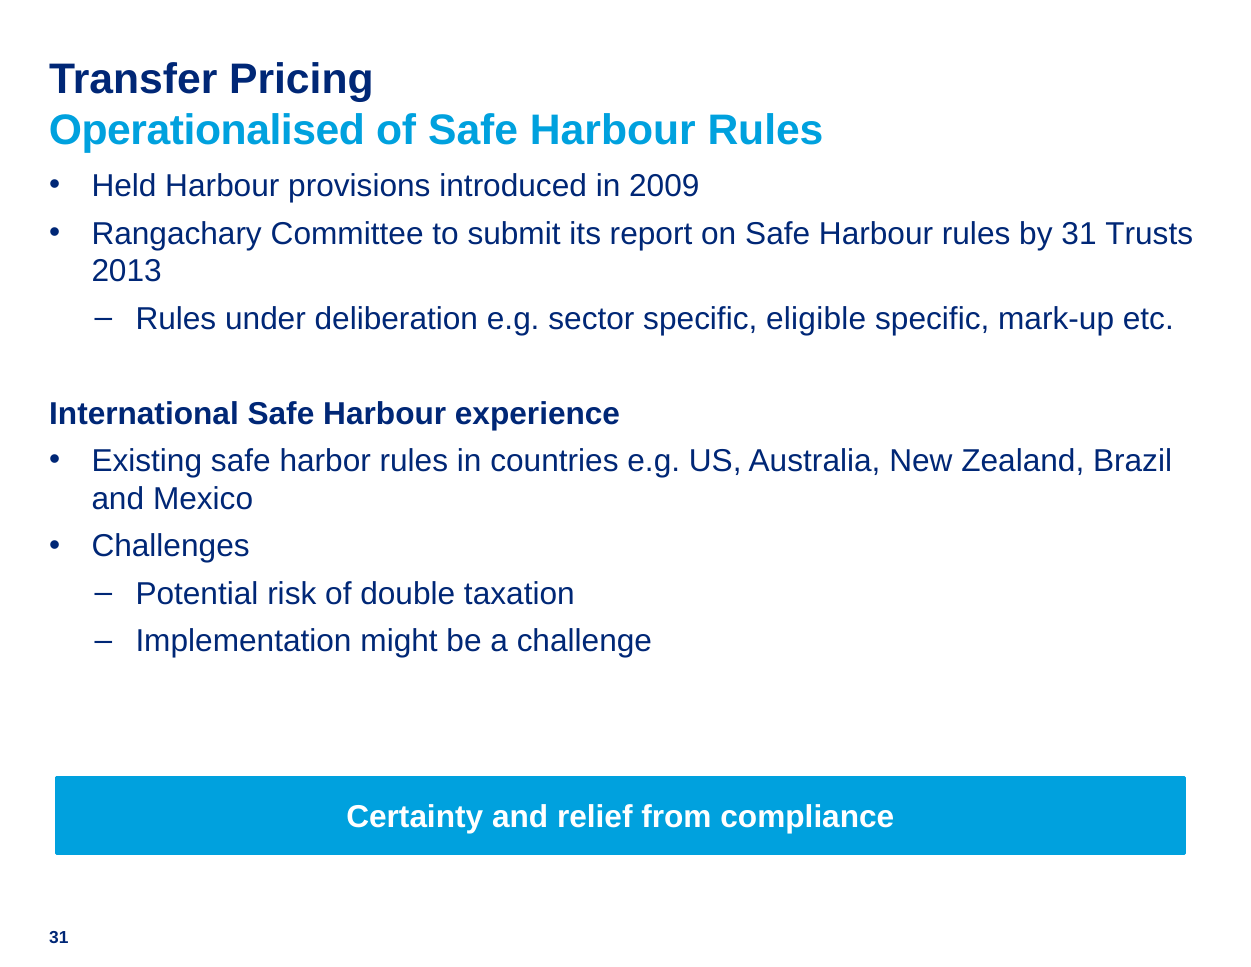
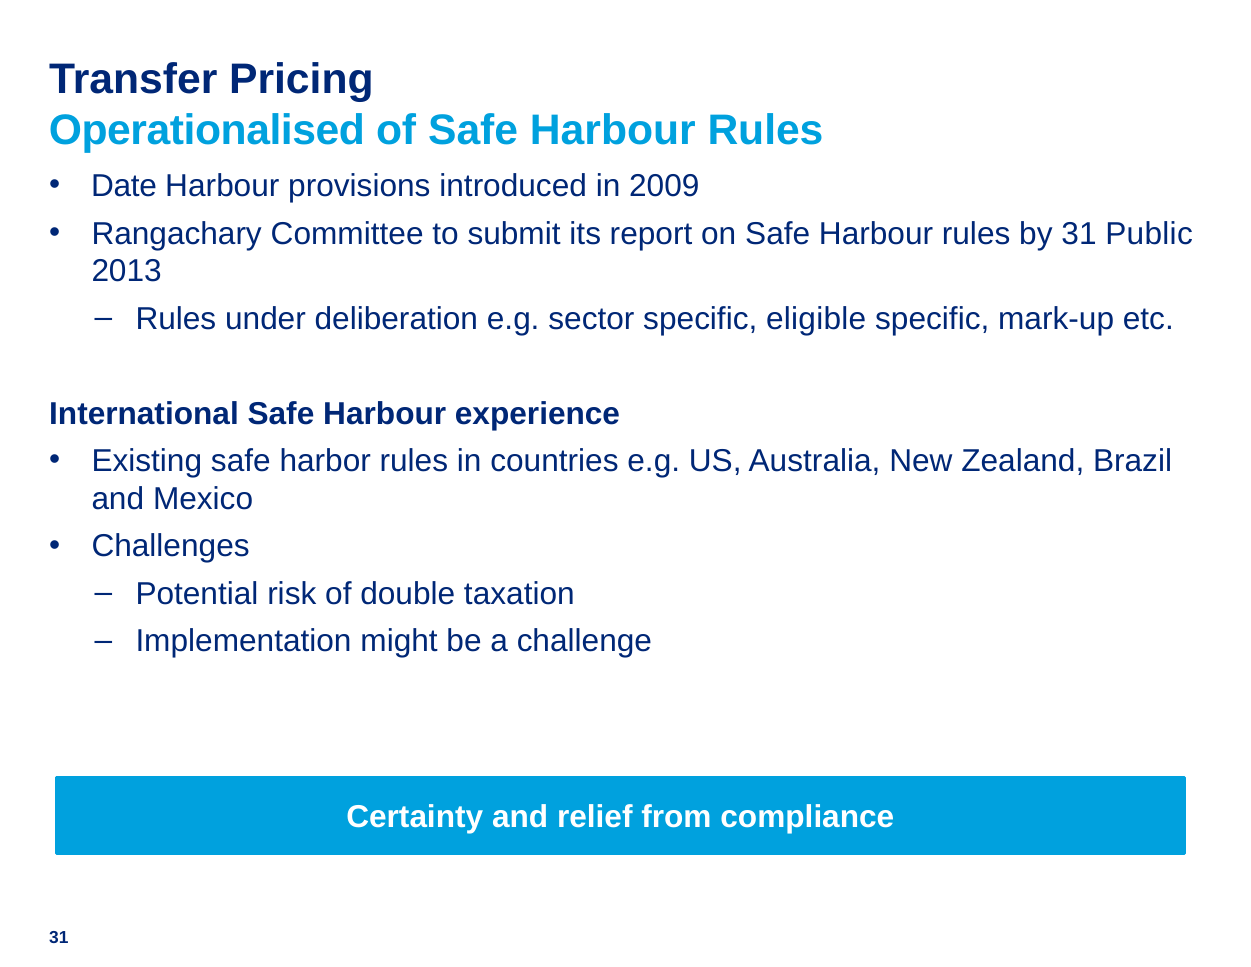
Held: Held -> Date
Trusts: Trusts -> Public
